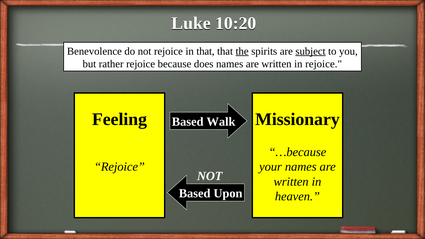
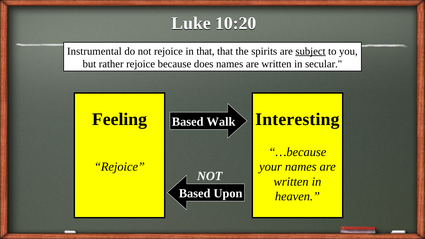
Benevolence: Benevolence -> Instrumental
the underline: present -> none
in rejoice: rejoice -> secular
Missionary: Missionary -> Interesting
